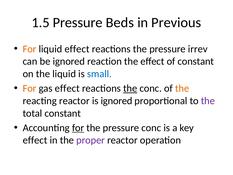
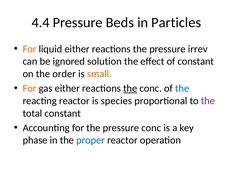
1.5: 1.5 -> 4.4
Previous: Previous -> Particles
liquid effect: effect -> either
reaction: reaction -> solution
the liquid: liquid -> order
small colour: blue -> orange
gas effect: effect -> either
the at (182, 88) colour: orange -> blue
is ignored: ignored -> species
for at (78, 128) underline: present -> none
effect at (35, 140): effect -> phase
proper colour: purple -> blue
